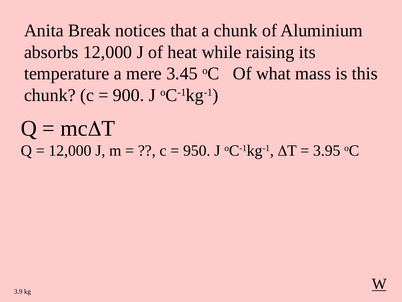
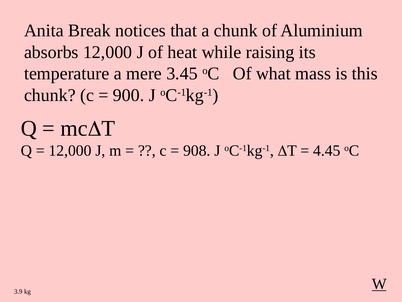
950: 950 -> 908
3.95: 3.95 -> 4.45
